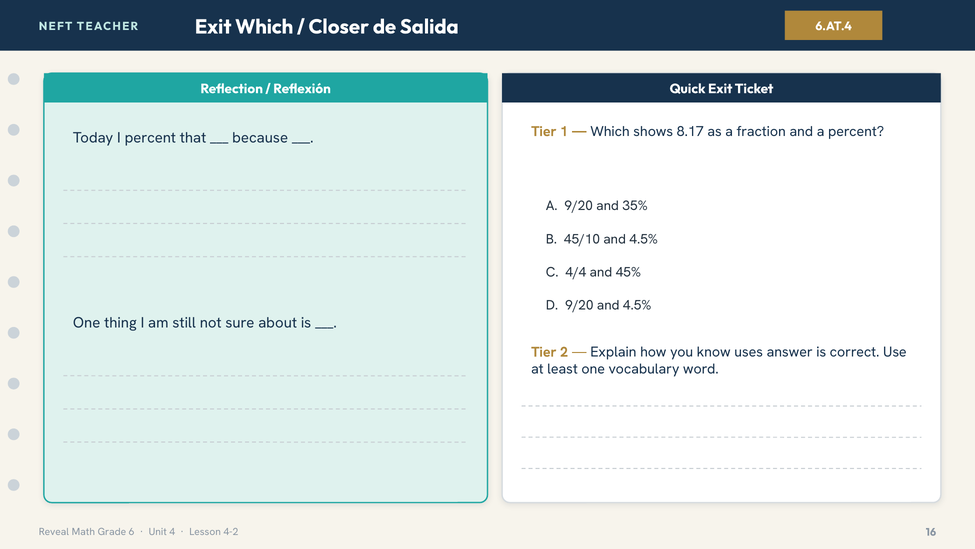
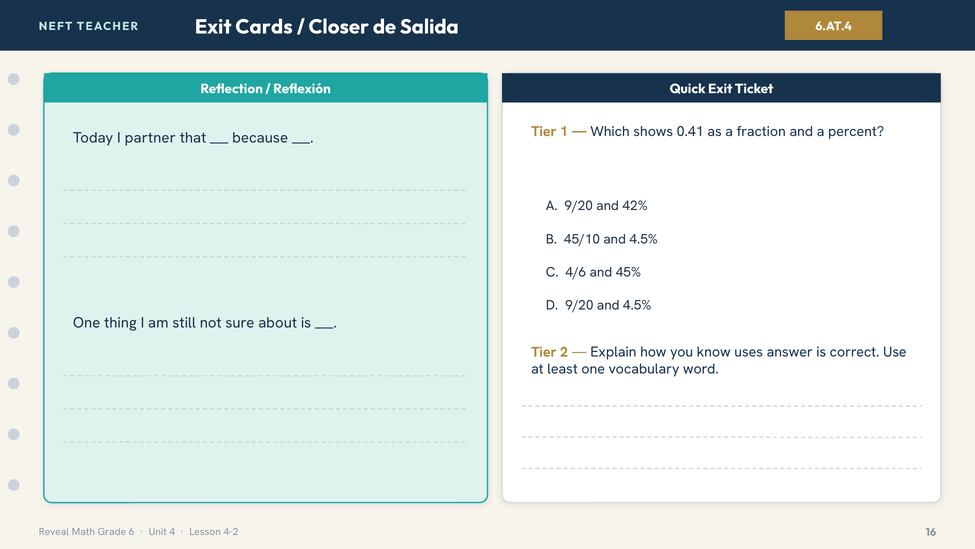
Exit Which: Which -> Cards
8.17: 8.17 -> 0.41
I percent: percent -> partner
35%: 35% -> 42%
4/4: 4/4 -> 4/6
